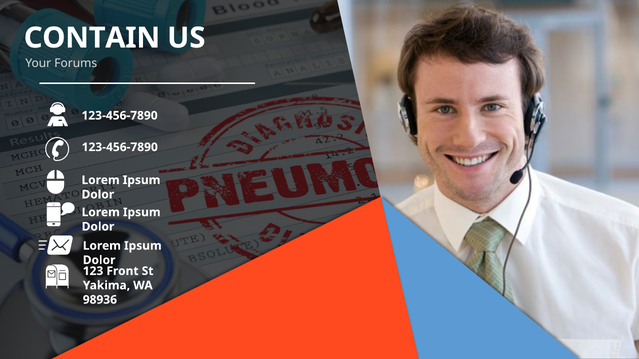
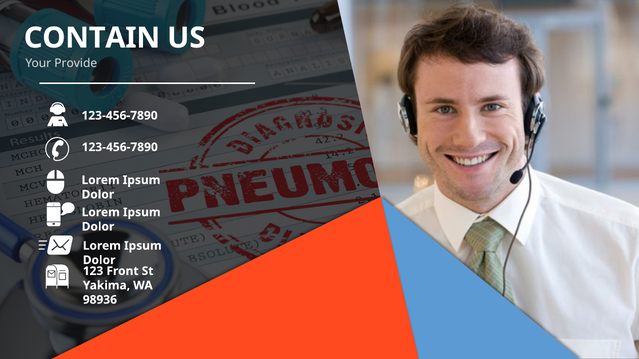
Forums: Forums -> Provide
